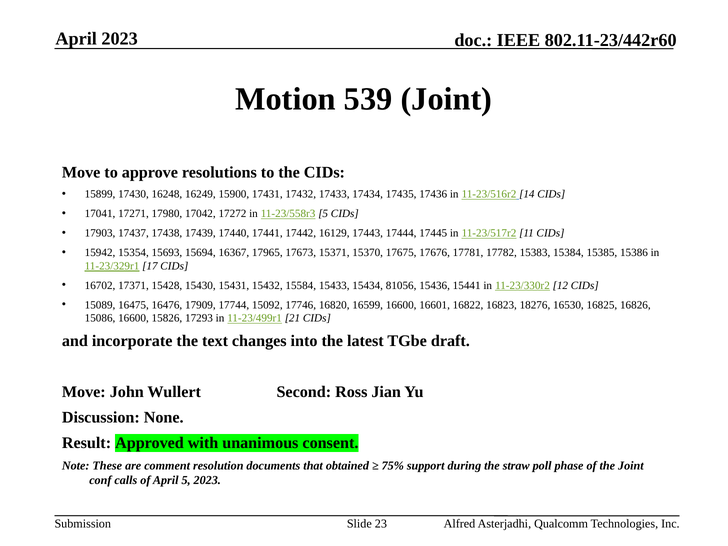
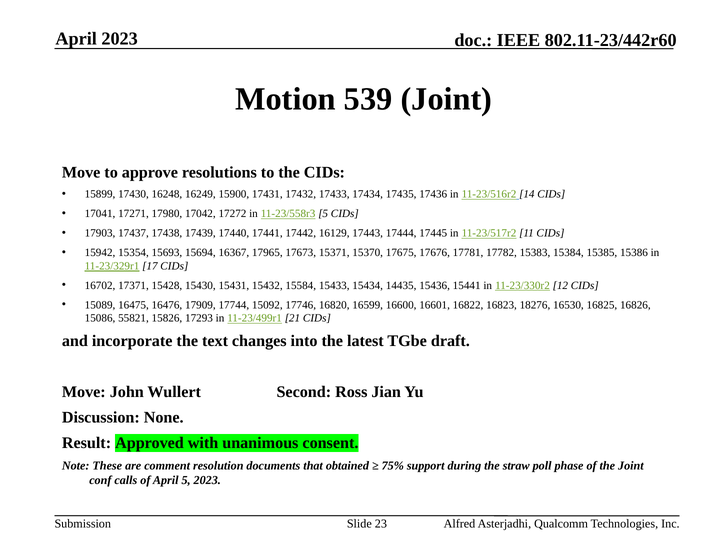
81056: 81056 -> 14435
15086 16600: 16600 -> 55821
